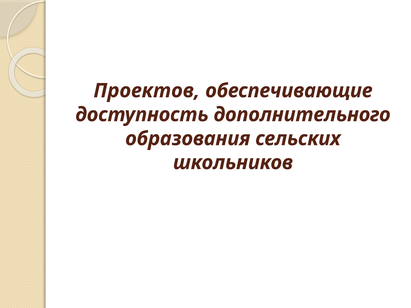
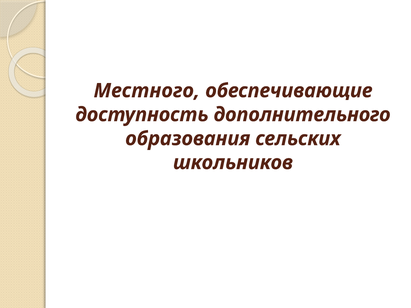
Проектов: Проектов -> Местного
